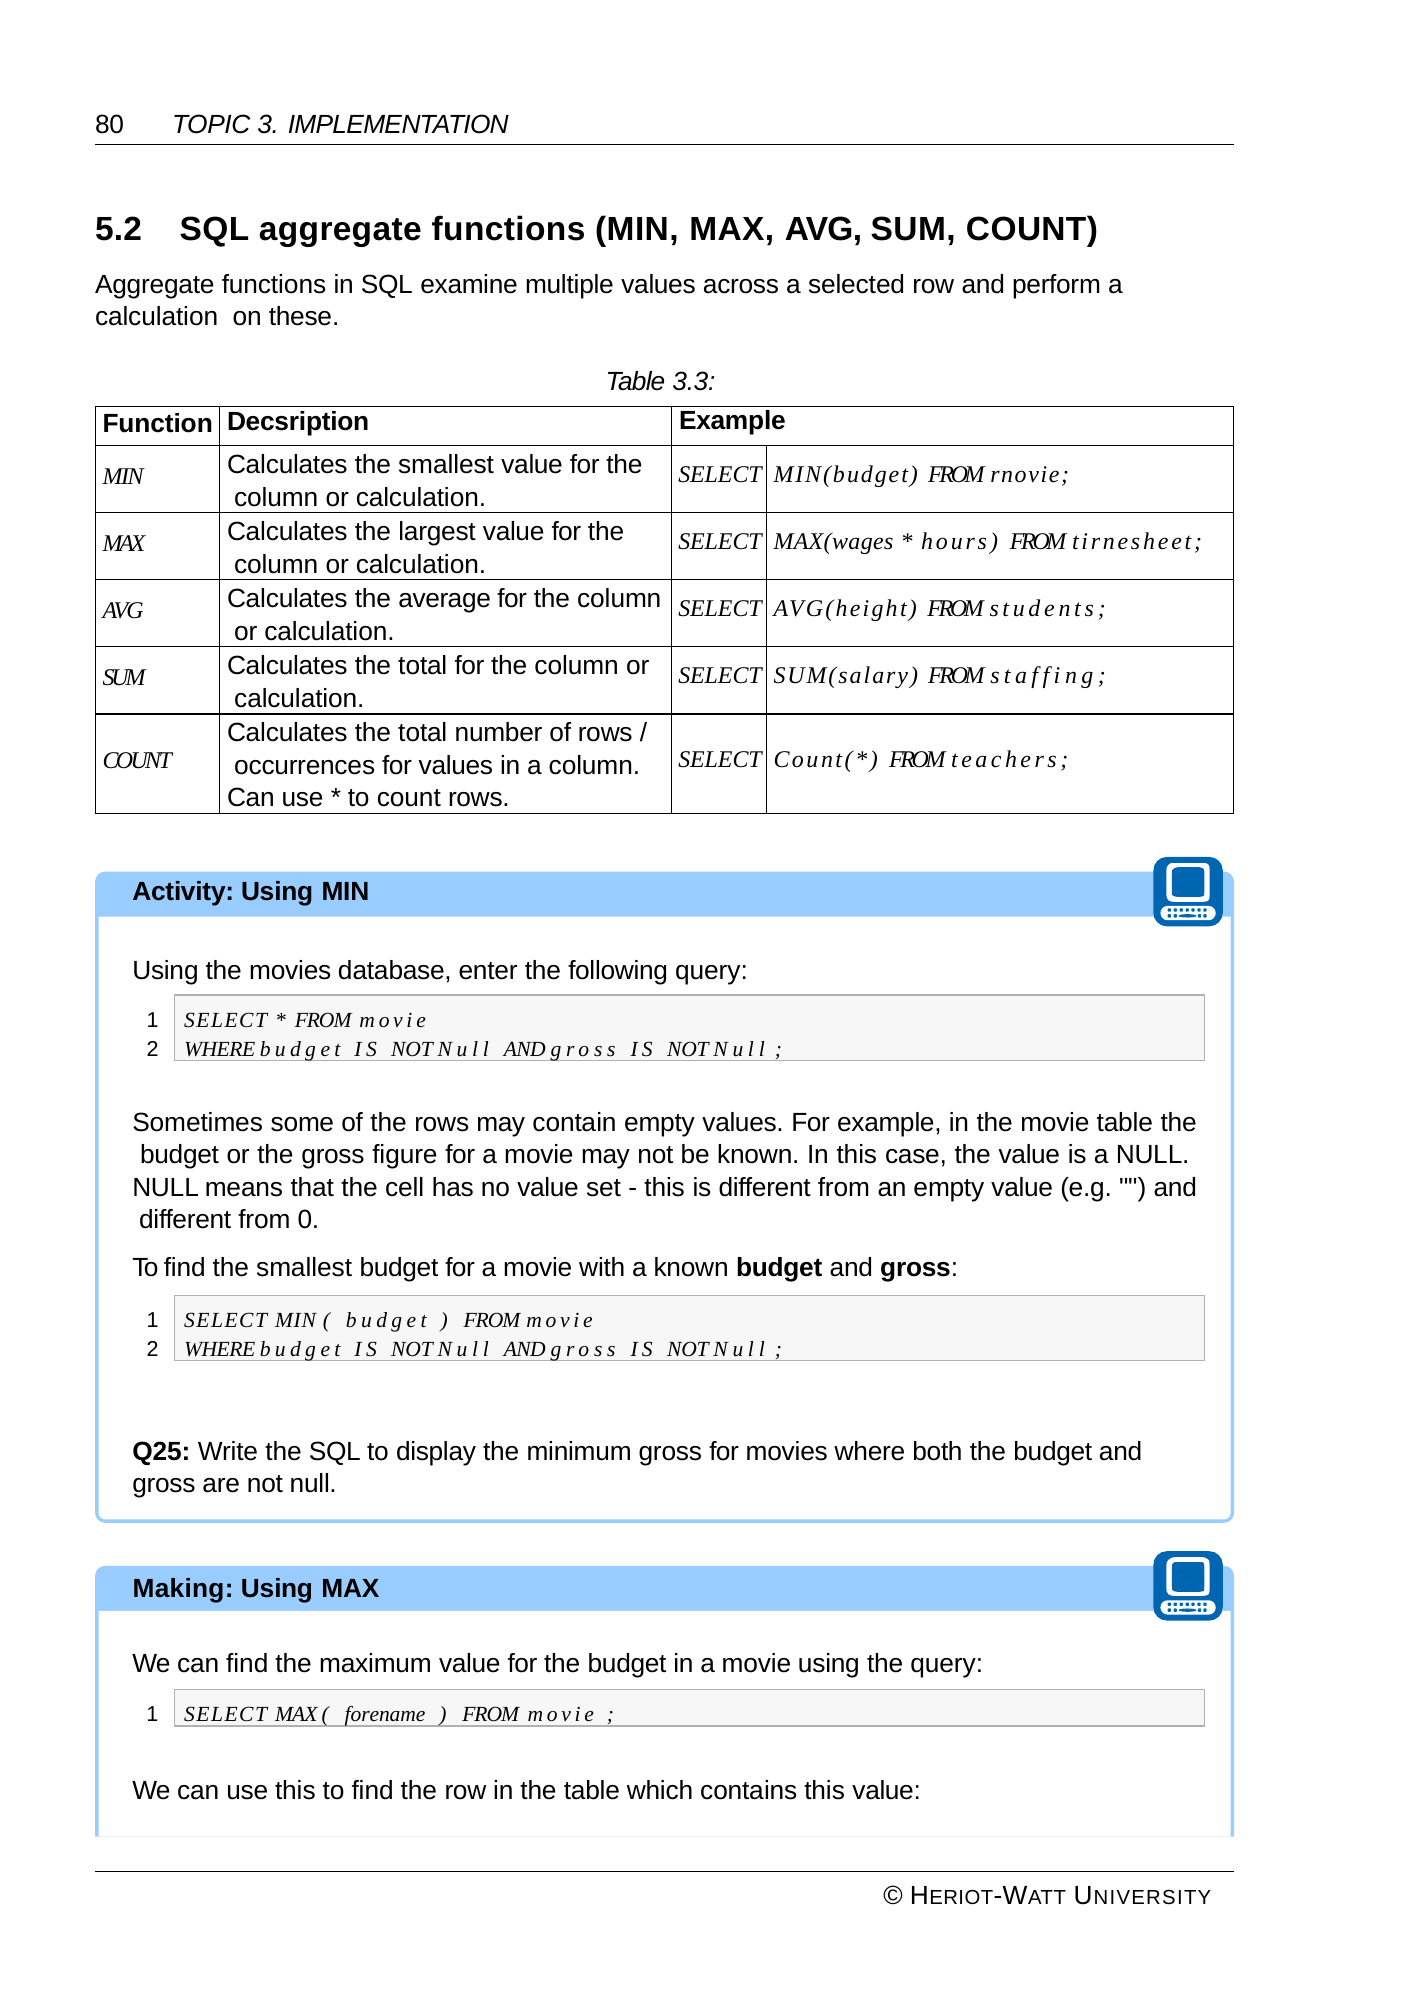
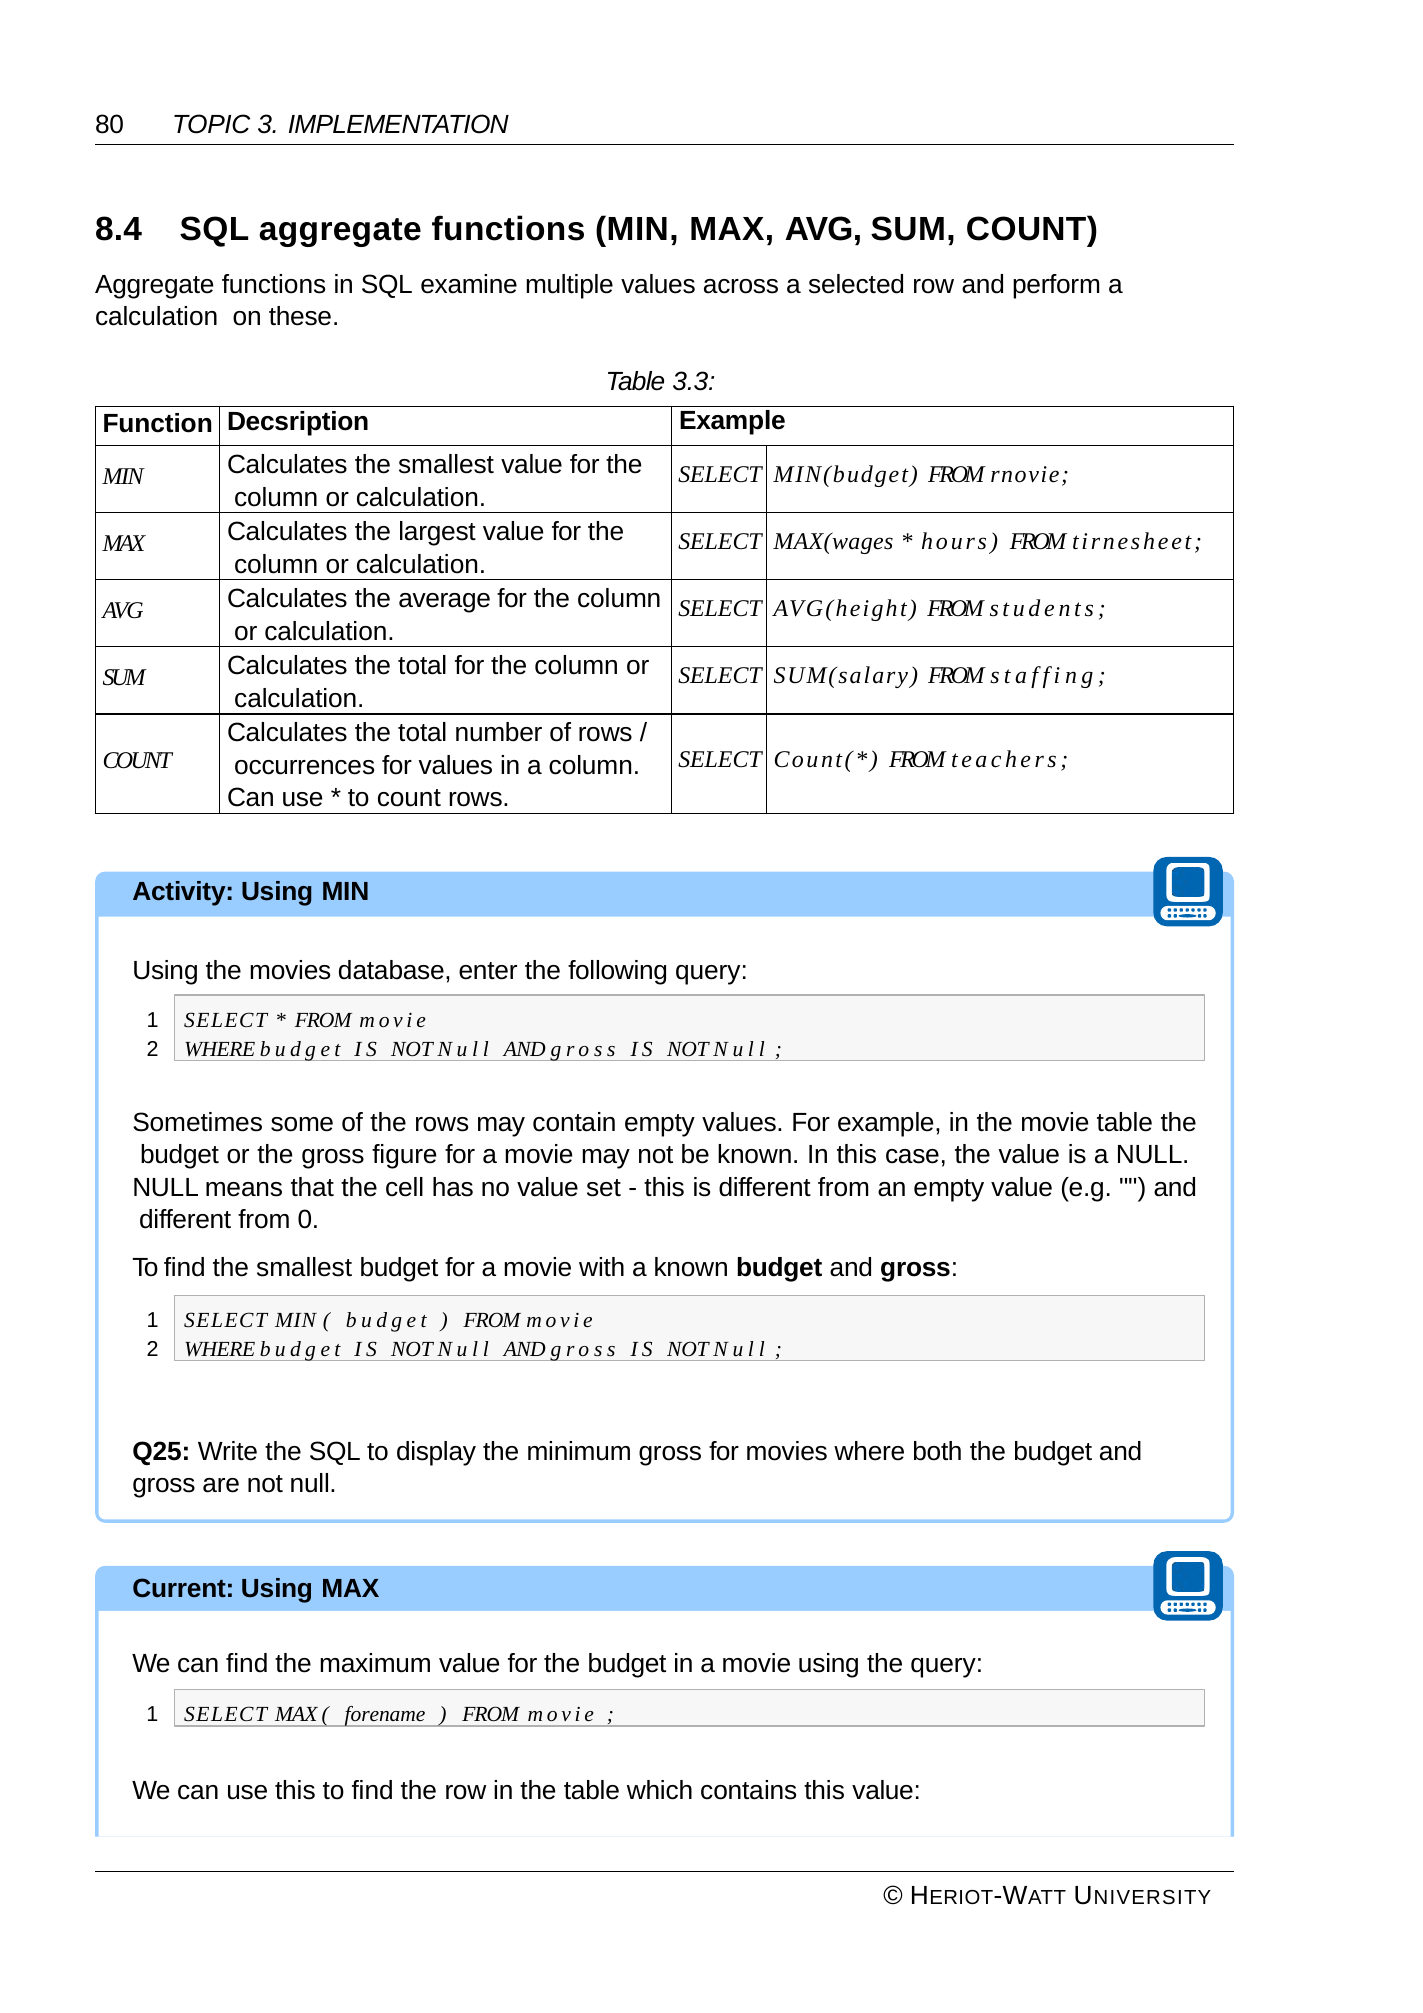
5.2: 5.2 -> 8.4
Making: Making -> Current
